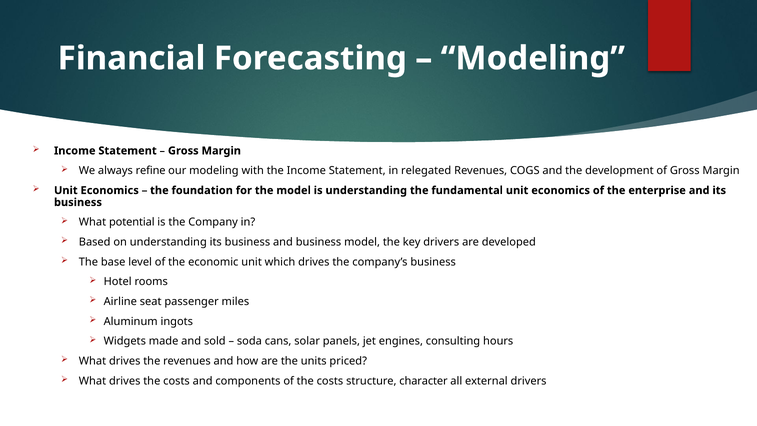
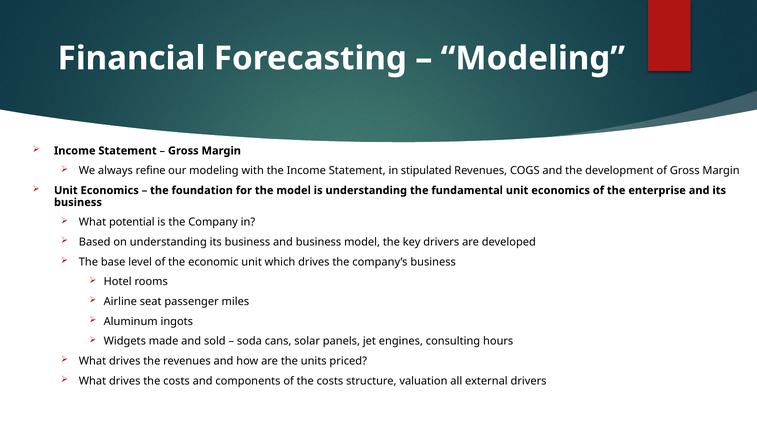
relegated: relegated -> stipulated
character: character -> valuation
